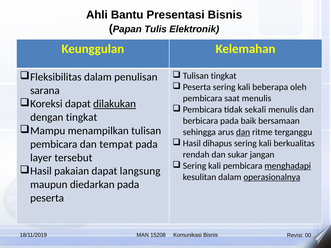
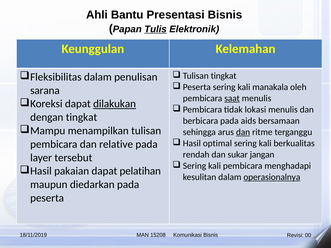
Tulis underline: none -> present
beberapa: beberapa -> manakala
saat underline: none -> present
sekali: sekali -> lokasi
baik: baik -> aids
dihapus: dihapus -> optimal
tempat: tempat -> relative
menghadapi underline: present -> none
langsung: langsung -> pelatihan
